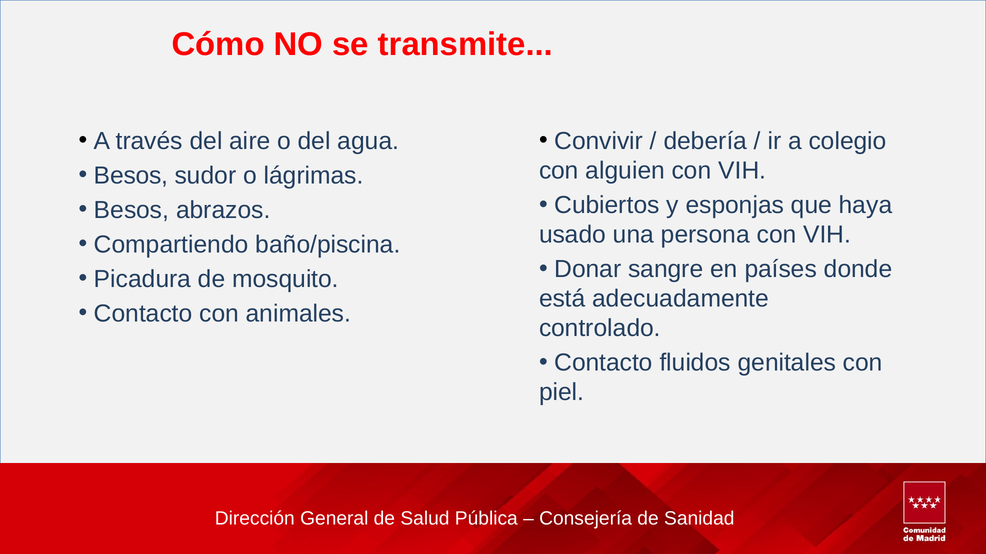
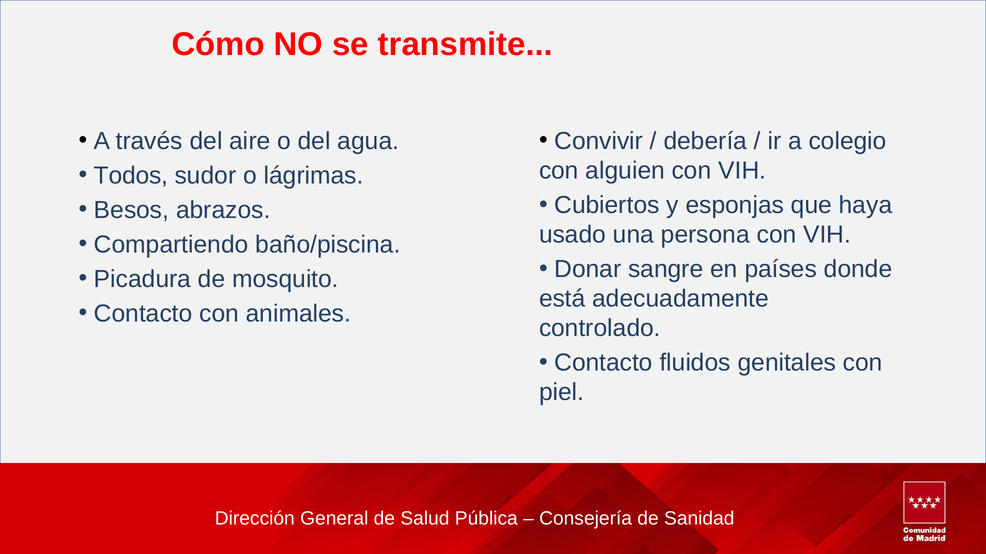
Besos at (131, 176): Besos -> Todos
